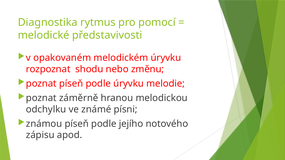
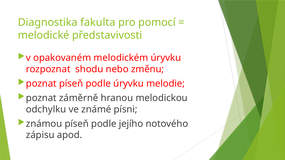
rytmus: rytmus -> fakulta
